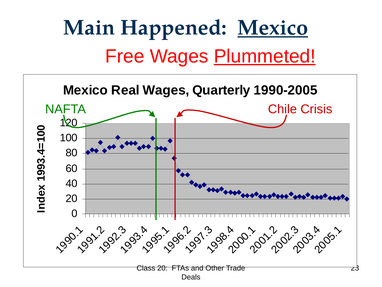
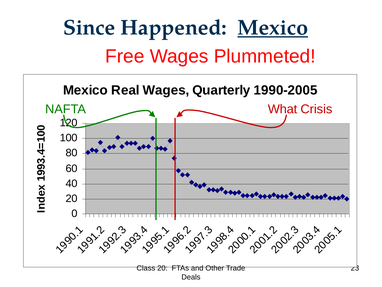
Main: Main -> Since
Plummeted underline: present -> none
Chile: Chile -> What
